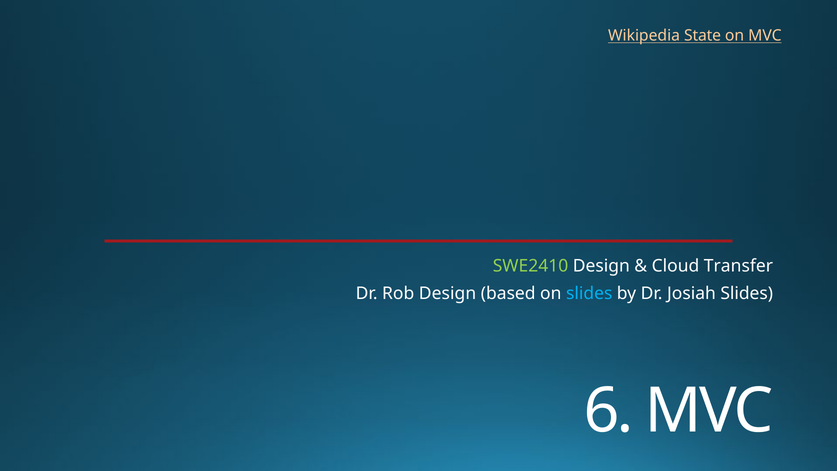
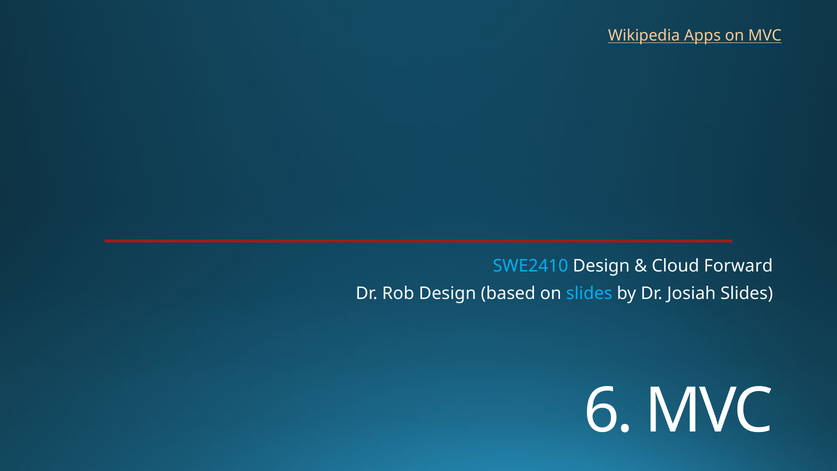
State: State -> Apps
SWE2410 colour: light green -> light blue
Transfer: Transfer -> Forward
